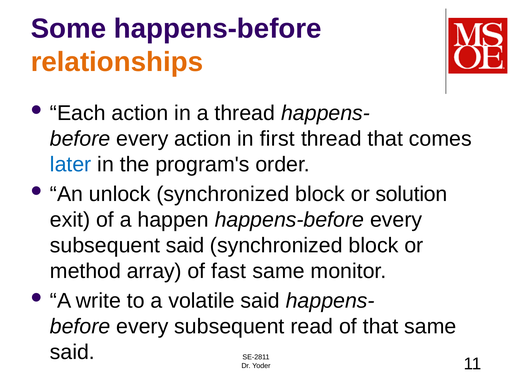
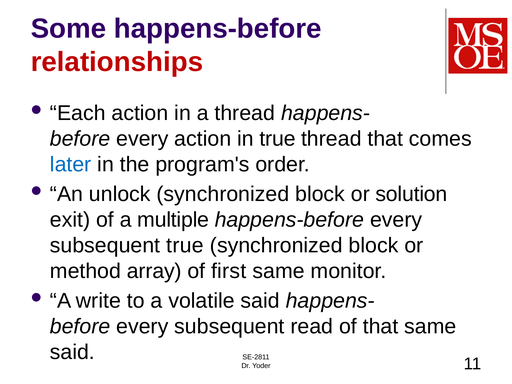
relationships colour: orange -> red
in first: first -> true
happen: happen -> multiple
subsequent said: said -> true
fast: fast -> first
